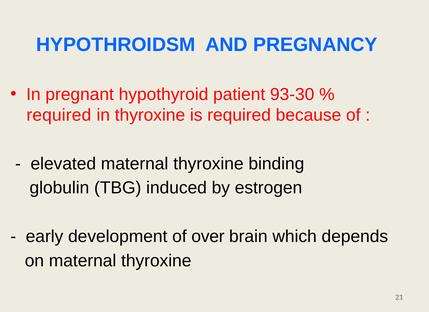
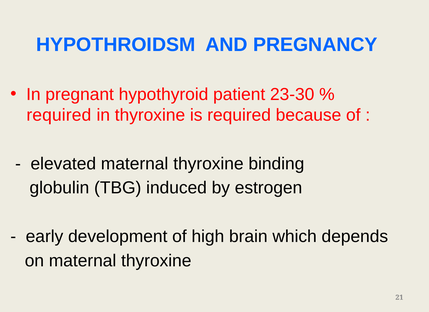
93-30: 93-30 -> 23-30
over: over -> high
